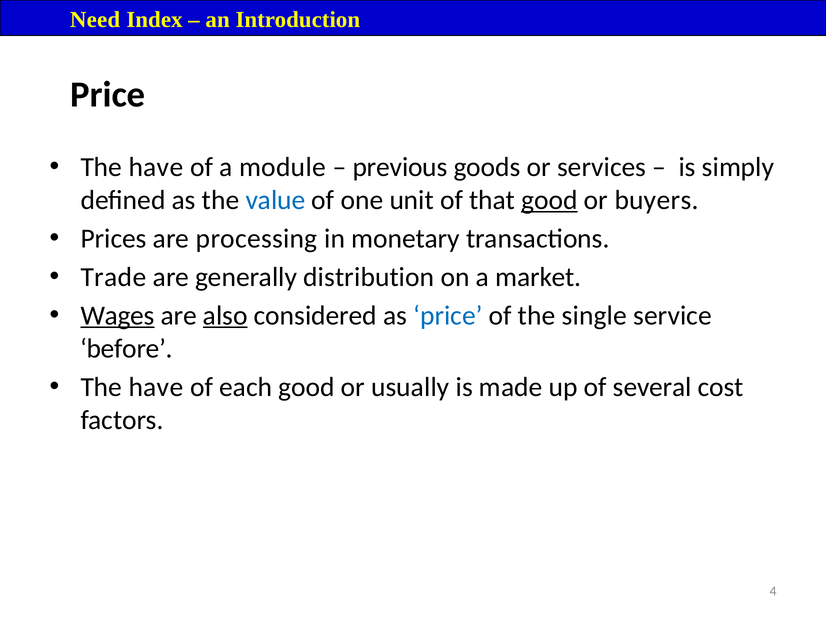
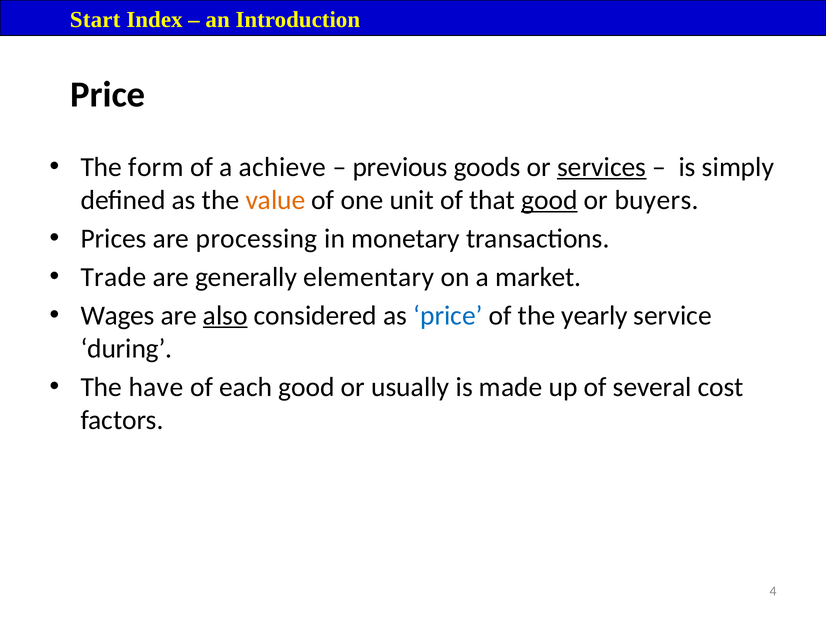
Need: Need -> Start
have at (156, 167): have -> form
module: module -> achieve
services underline: none -> present
value colour: blue -> orange
distribution: distribution -> elementary
Wages underline: present -> none
single: single -> yearly
before: before -> during
